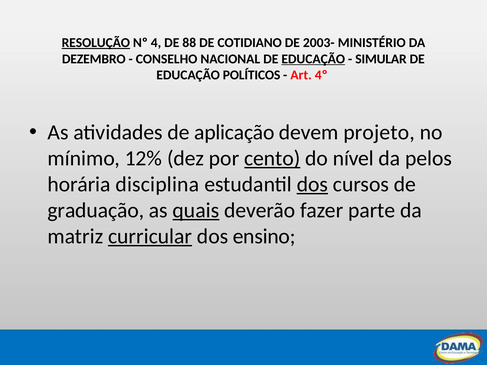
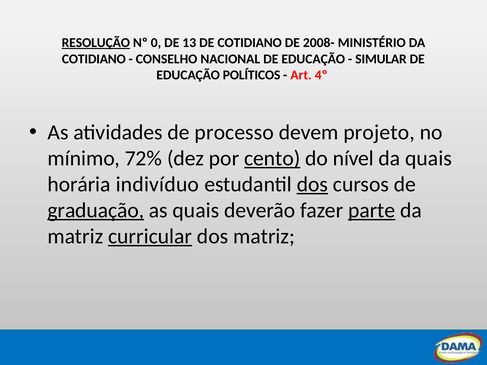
4: 4 -> 0
88: 88 -> 13
2003-: 2003- -> 2008-
DEZEMBRO at (94, 59): DEZEMBRO -> COTIDIANO
EDUCAÇÃO at (313, 59) underline: present -> none
aplicação: aplicação -> processo
12%: 12% -> 72%
da pelos: pelos -> quais
disciplina: disciplina -> indivíduo
graduação underline: none -> present
quais at (196, 210) underline: present -> none
parte underline: none -> present
dos ensino: ensino -> matriz
